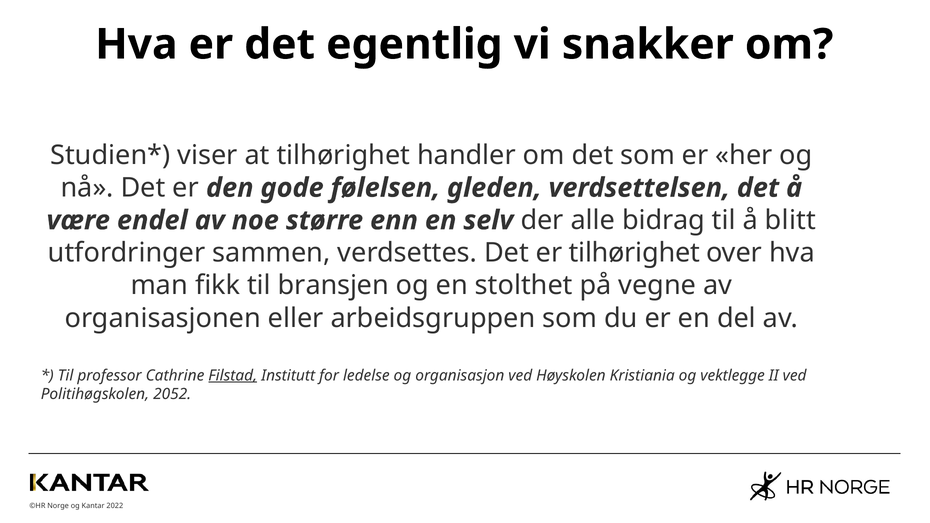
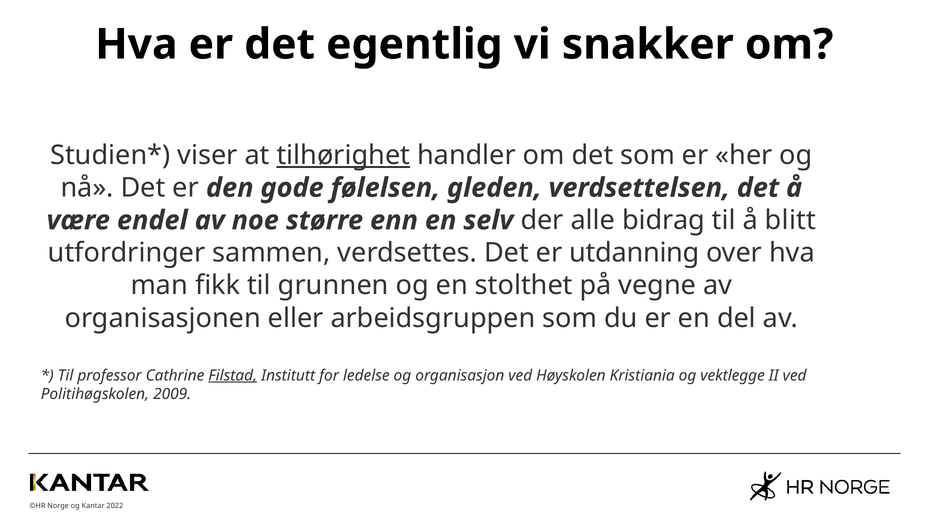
tilhørighet at (343, 155) underline: none -> present
er tilhørighet: tilhørighet -> utdanning
bransjen: bransjen -> grunnen
2052: 2052 -> 2009
